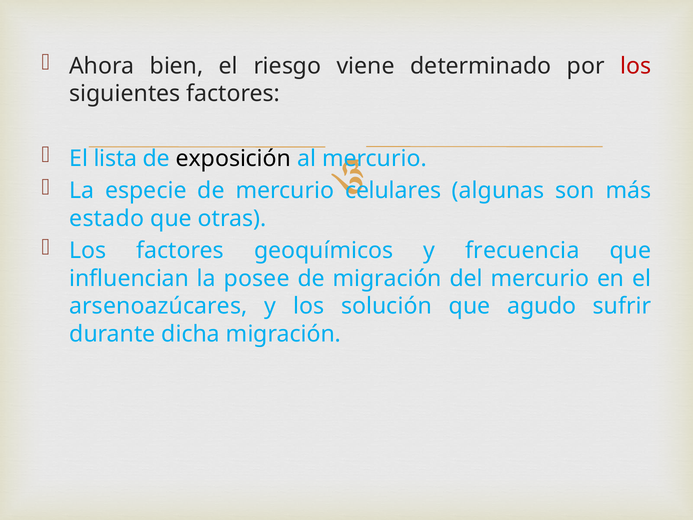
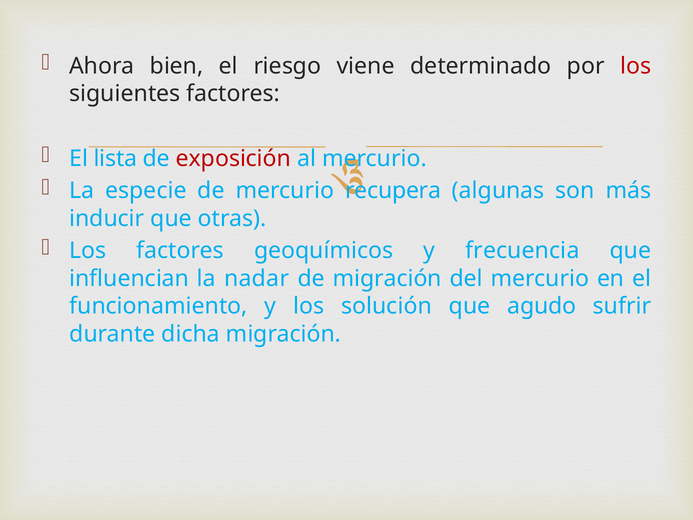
exposición colour: black -> red
celulares: celulares -> recupera
estado: estado -> inducir
posee: posee -> nadar
arsenoazúcares: arsenoazúcares -> funcionamiento
